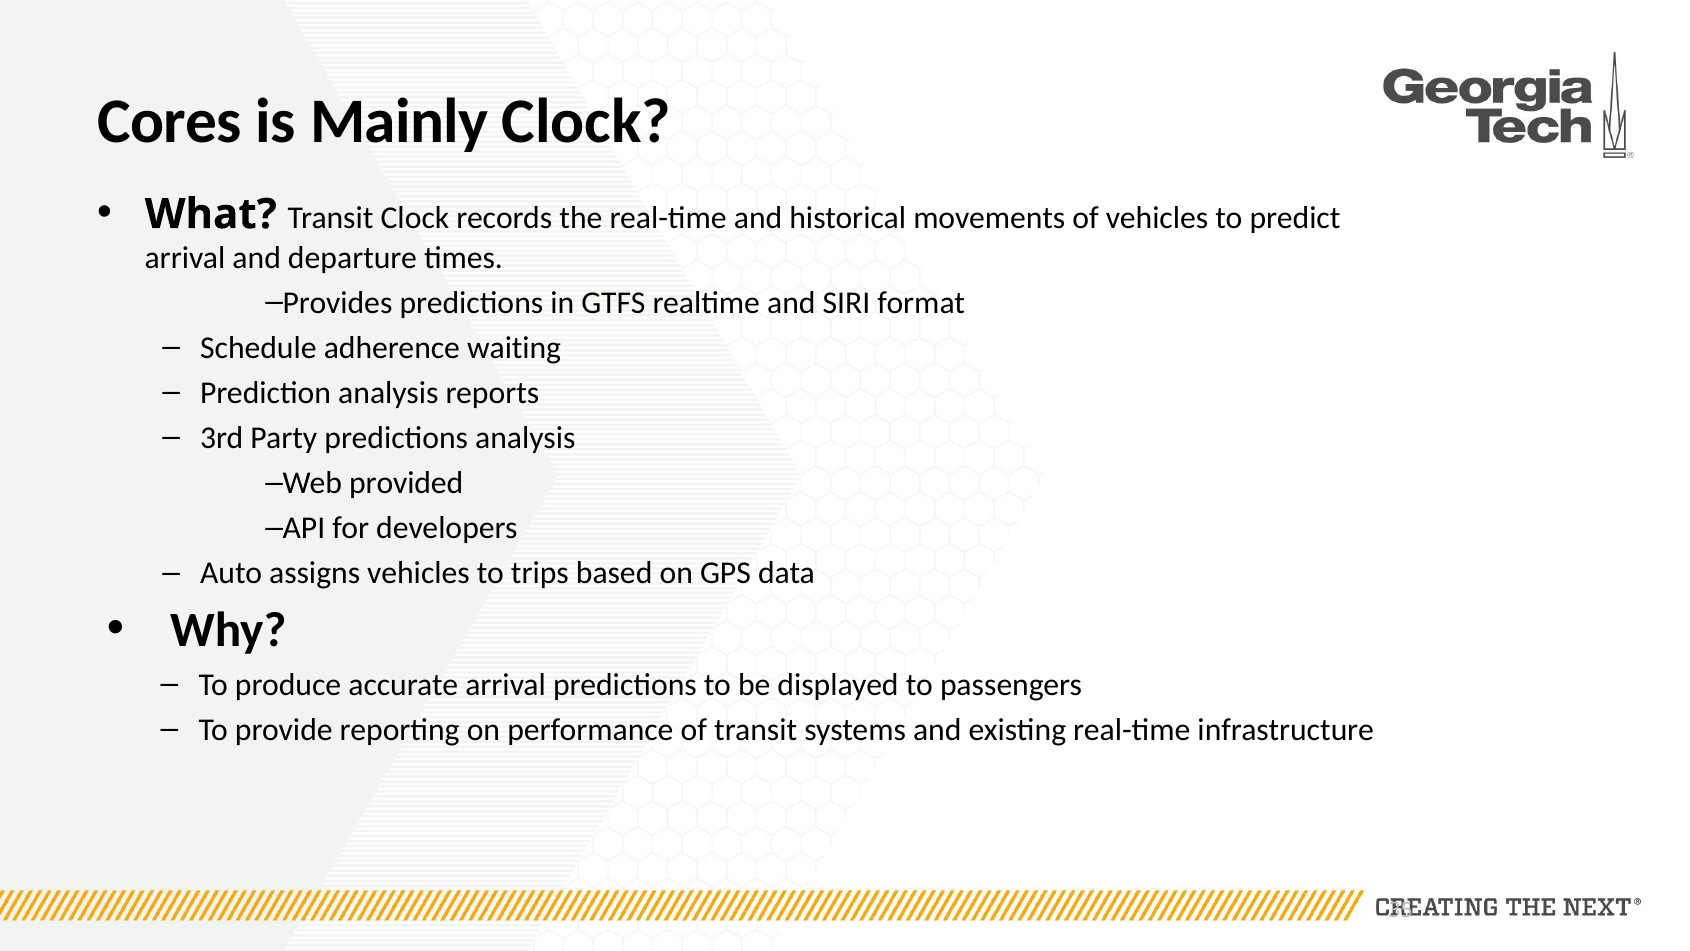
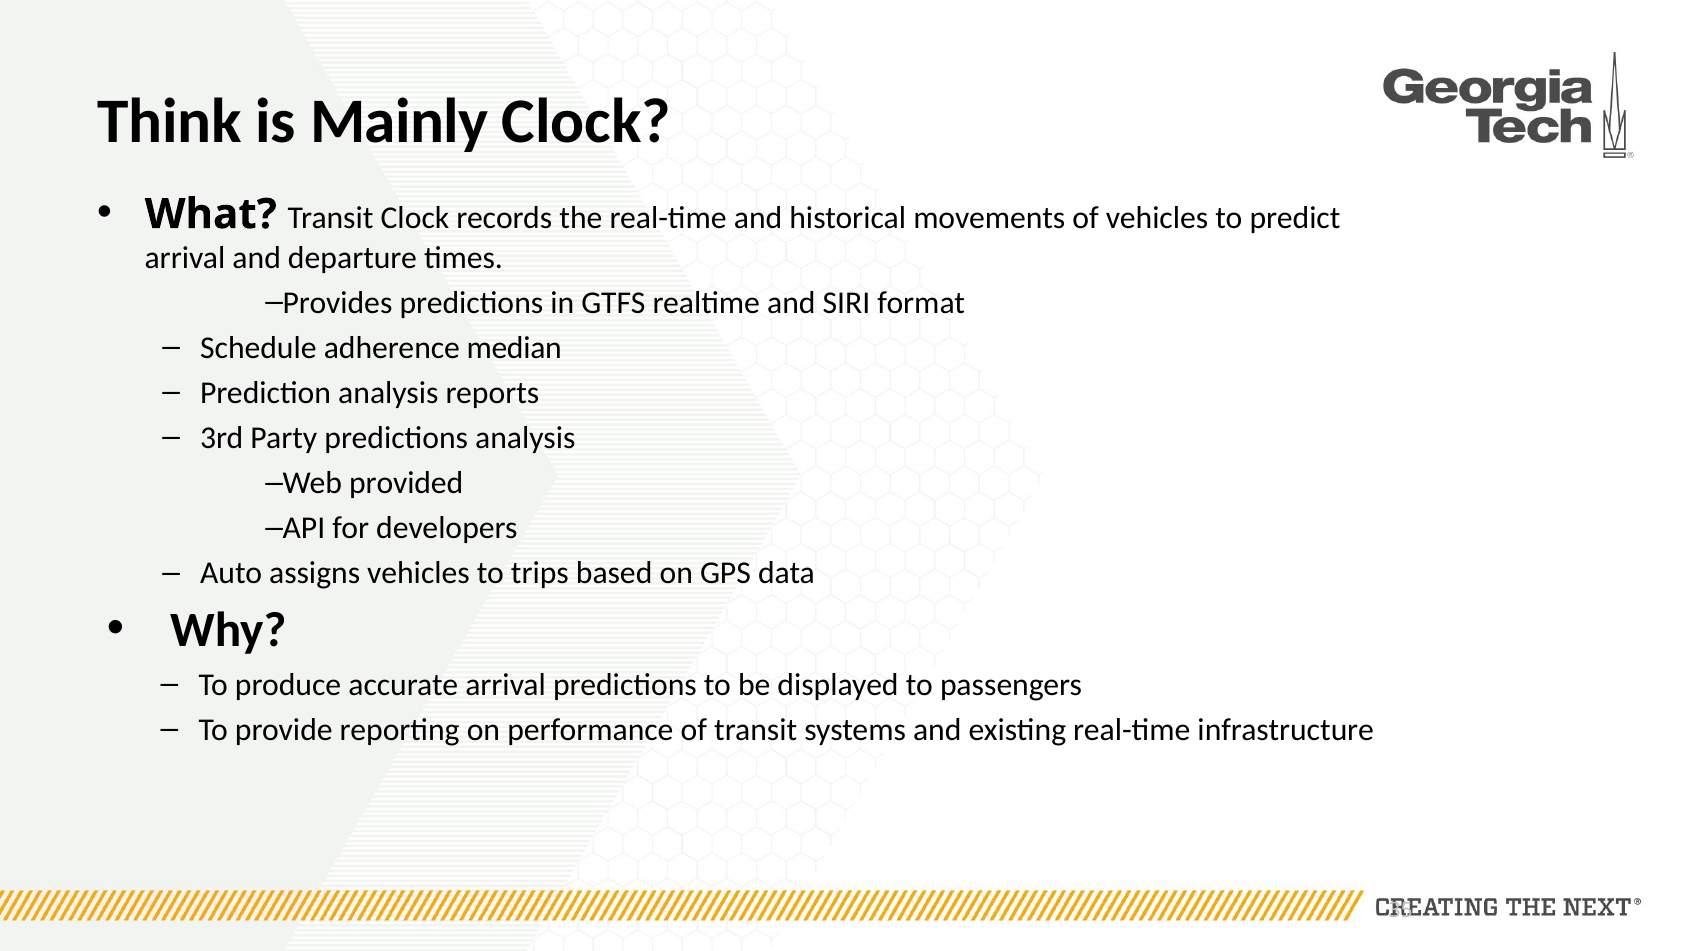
Cores: Cores -> Think
waiting: waiting -> median
